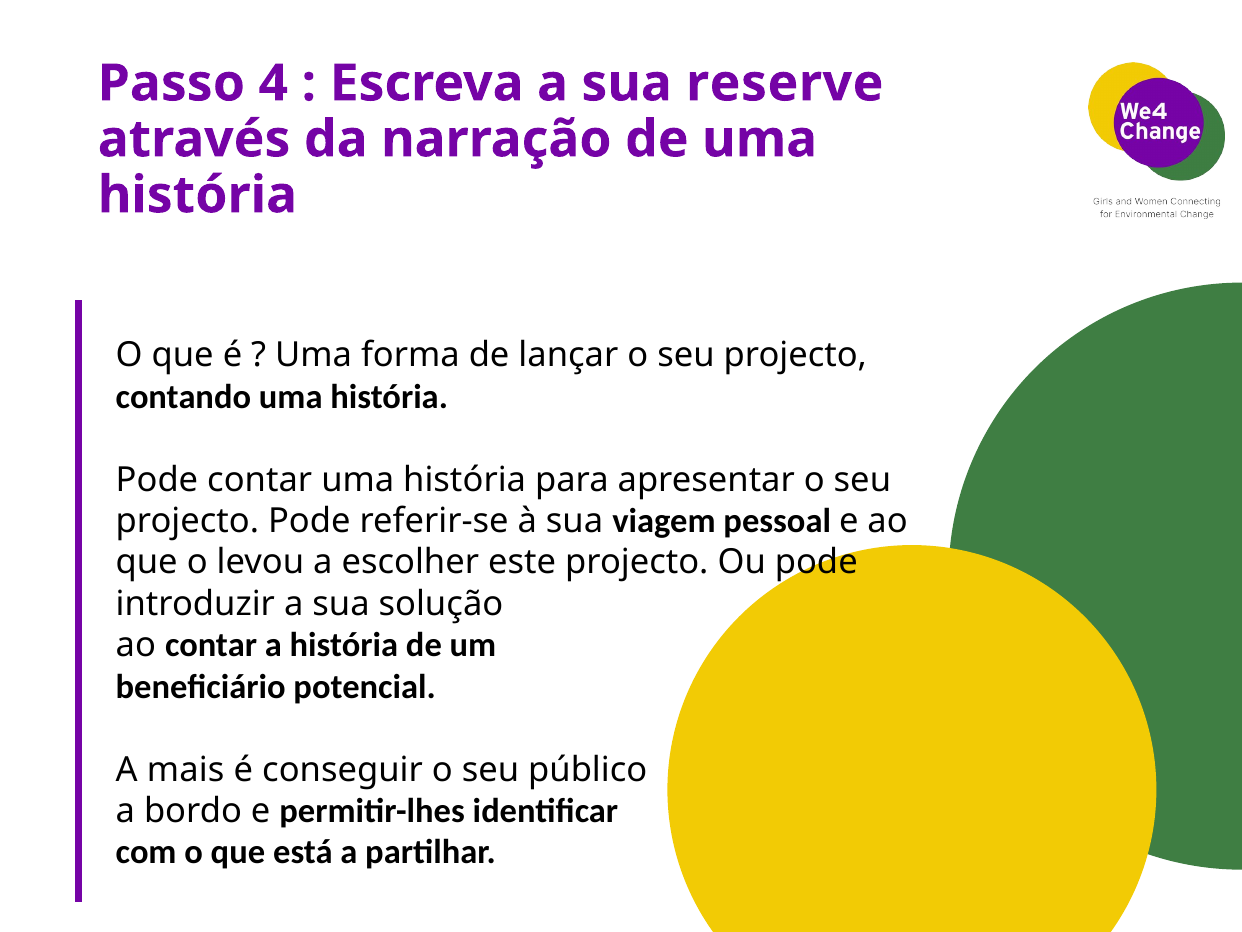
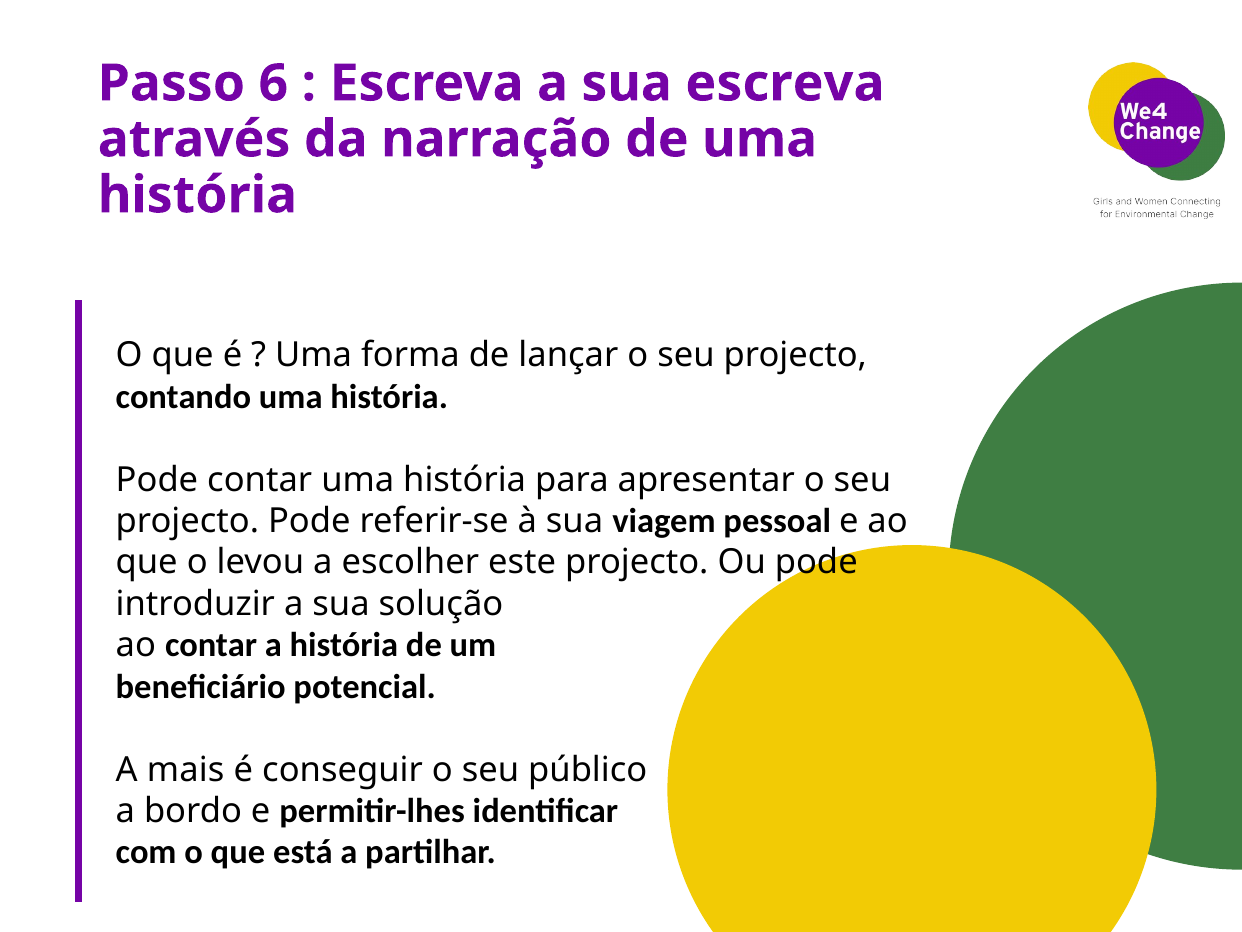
4: 4 -> 6
sua reserve: reserve -> escreva
